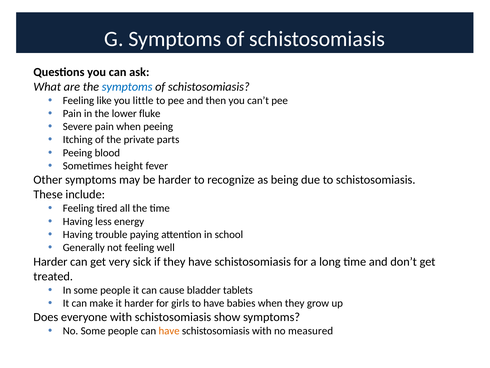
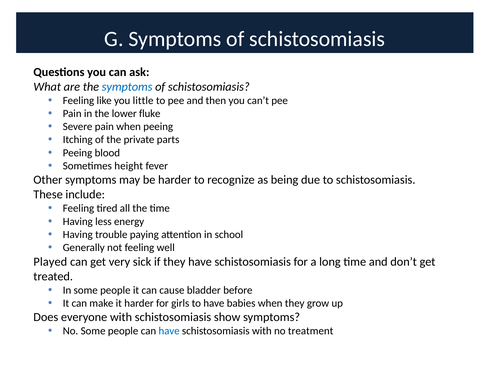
Harder at (50, 261): Harder -> Played
tablets: tablets -> before
have at (169, 331) colour: orange -> blue
measured: measured -> treatment
